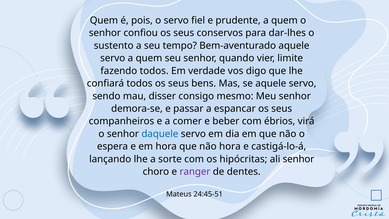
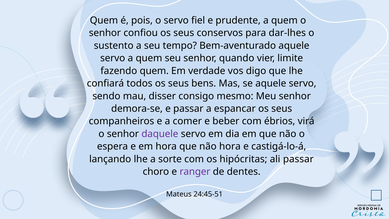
fazendo todos: todos -> quem
daquele colour: blue -> purple
ali senhor: senhor -> passar
